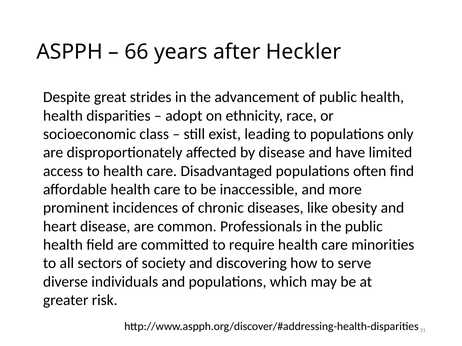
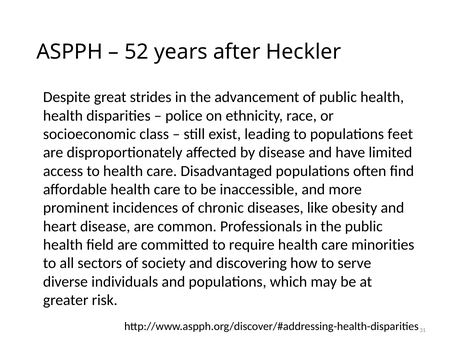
66: 66 -> 52
adopt: adopt -> police
only: only -> feet
